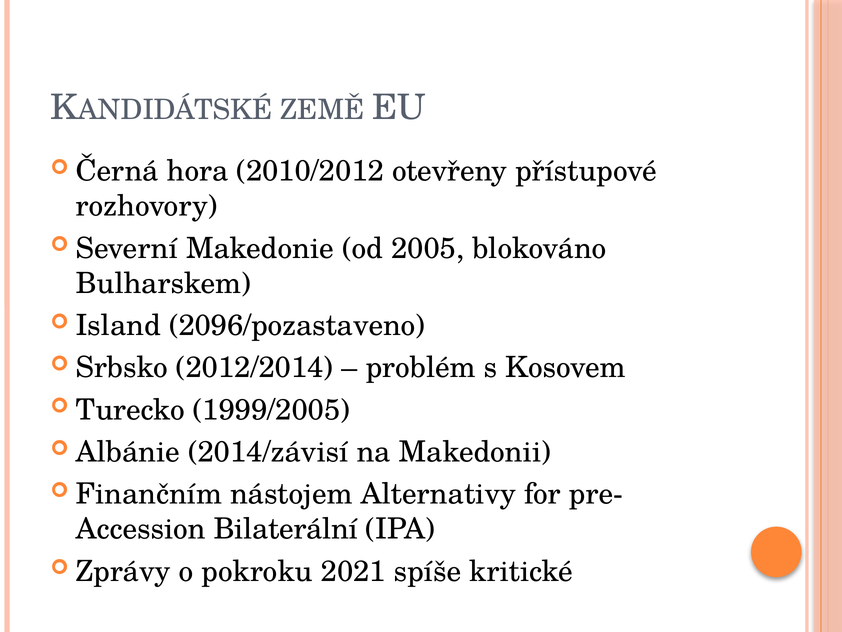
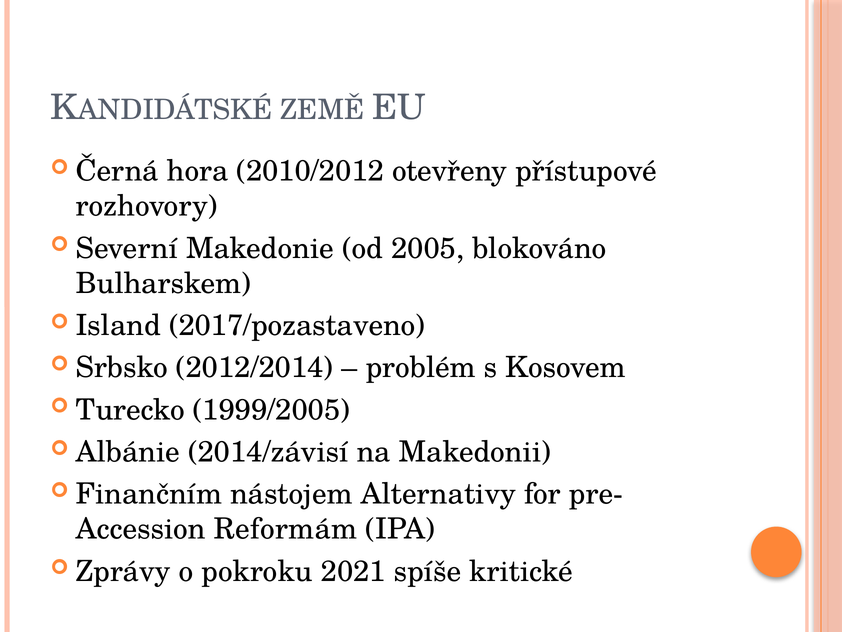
2096/pozastaveno: 2096/pozastaveno -> 2017/pozastaveno
Bilaterální: Bilaterální -> Reformám
